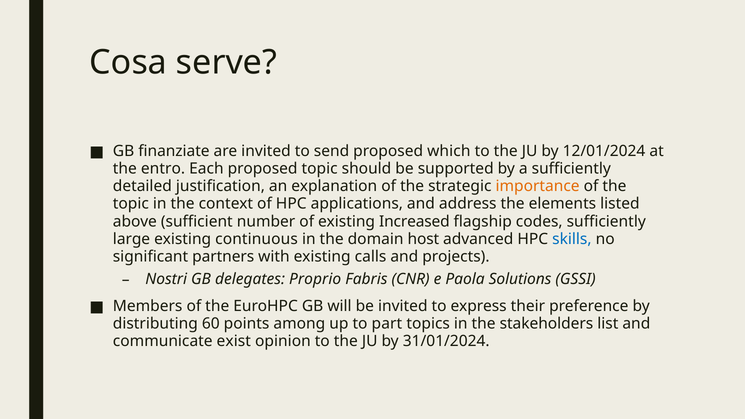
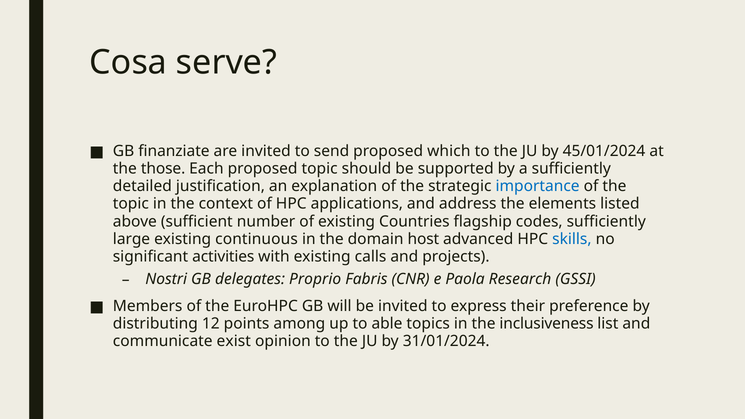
12/01/2024: 12/01/2024 -> 45/01/2024
entro: entro -> those
importance colour: orange -> blue
Increased: Increased -> Countries
partners: partners -> activities
Solutions: Solutions -> Research
60: 60 -> 12
part: part -> able
stakeholders: stakeholders -> inclusiveness
